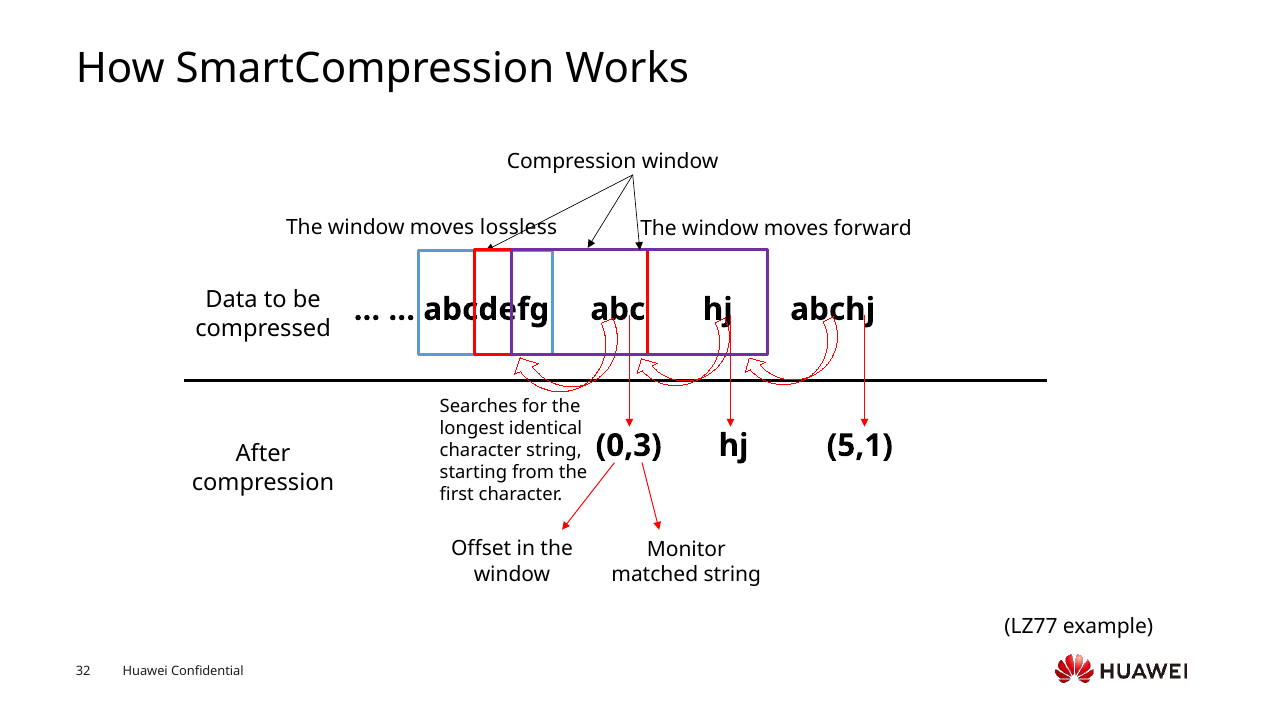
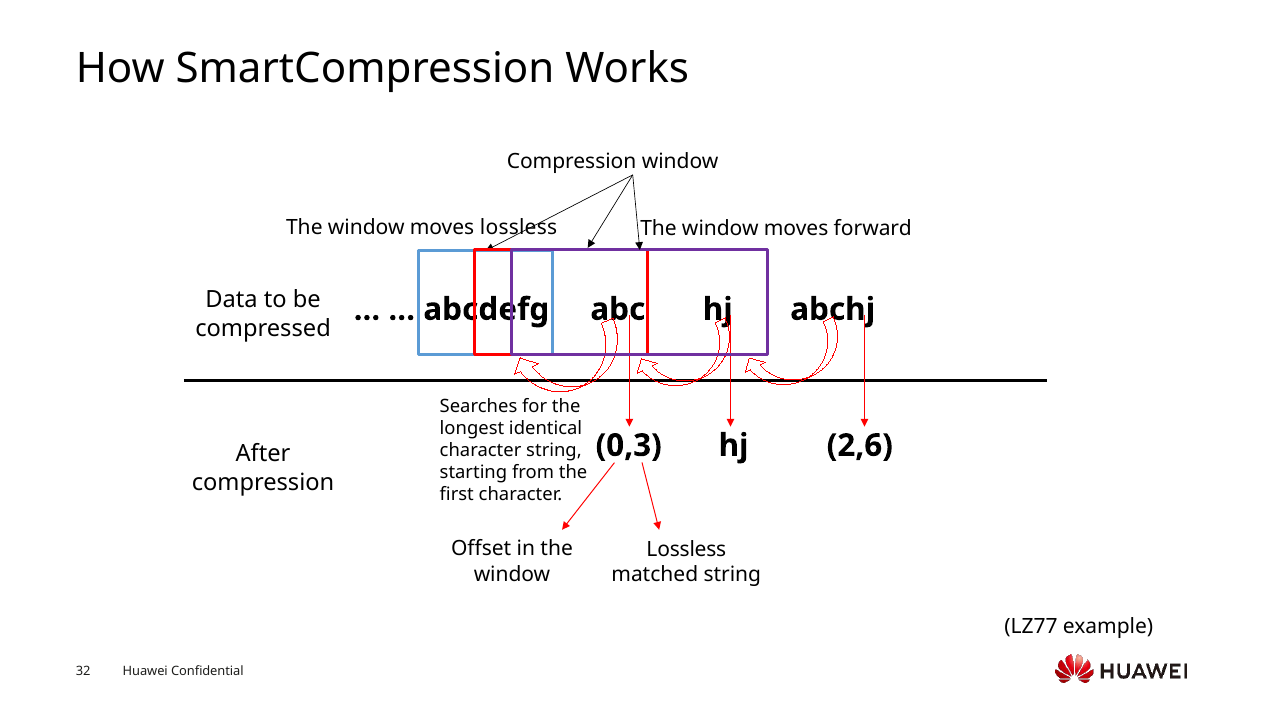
5,1: 5,1 -> 2,6
Monitor at (686, 550): Monitor -> Lossless
